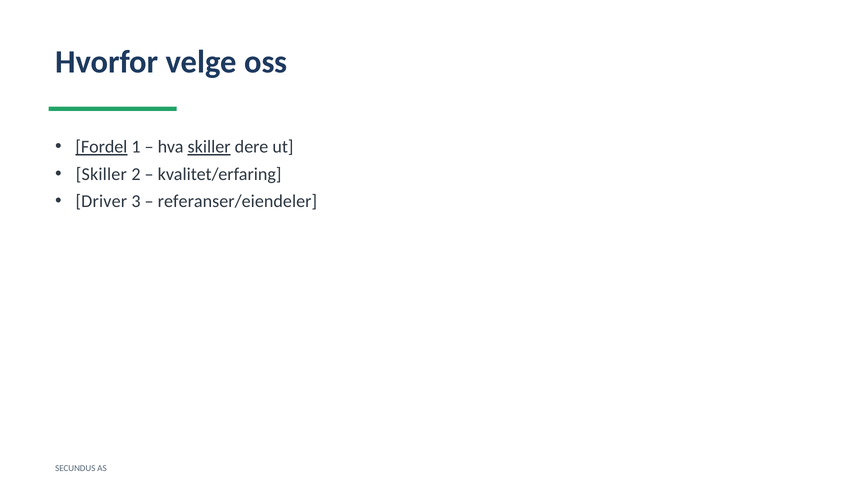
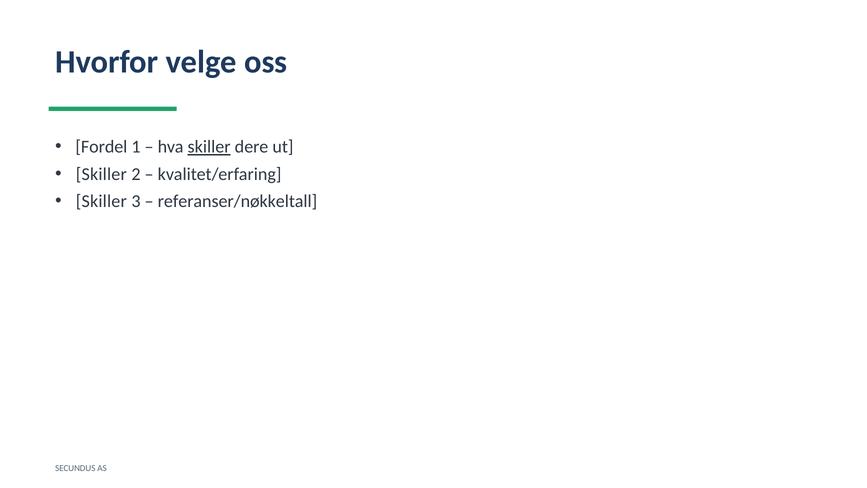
Fordel underline: present -> none
Driver at (101, 201): Driver -> Skiller
referanser/eiendeler: referanser/eiendeler -> referanser/nøkkeltall
